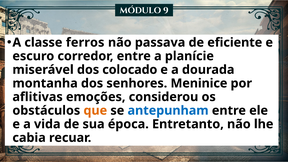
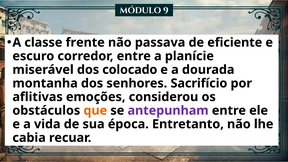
ferros: ferros -> frente
Meninice: Meninice -> Sacrifício
antepunham colour: blue -> purple
